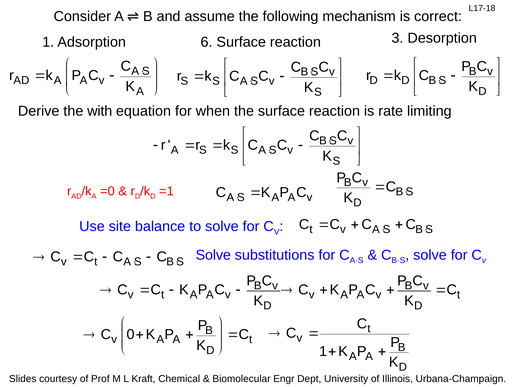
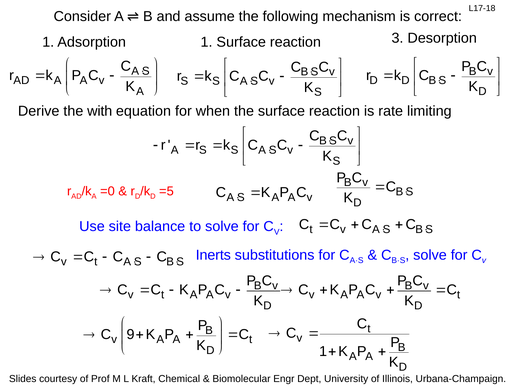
Adsorption 6: 6 -> 1
=1: =1 -> =5
Solve at (213, 255): Solve -> Inerts
0: 0 -> 9
